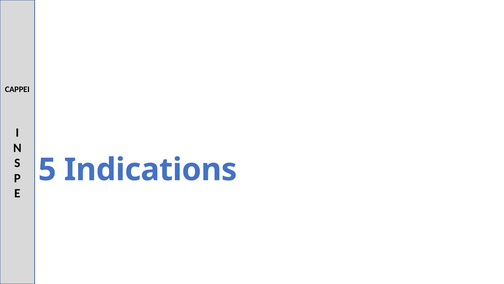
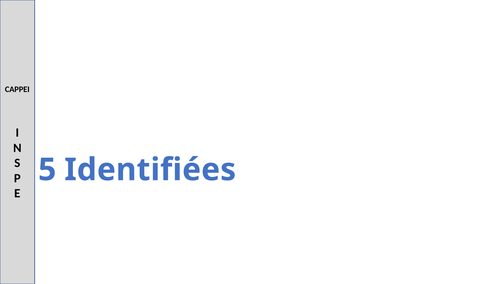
Indications: Indications -> Identifiées
